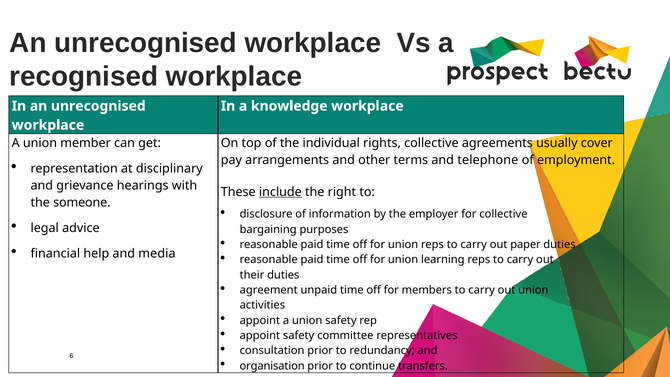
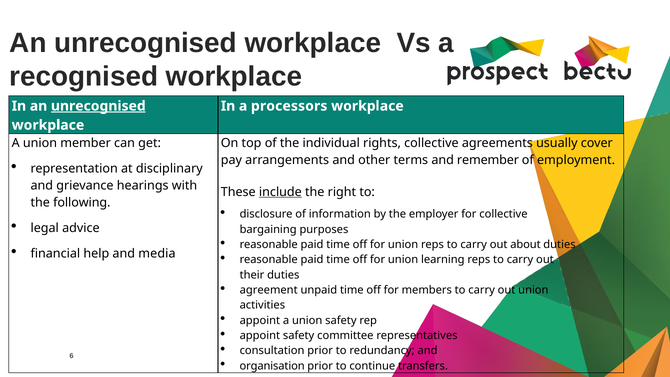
unrecognised at (98, 106) underline: none -> present
knowledge: knowledge -> processors
telephone: telephone -> remember
someone: someone -> following
paper: paper -> about
